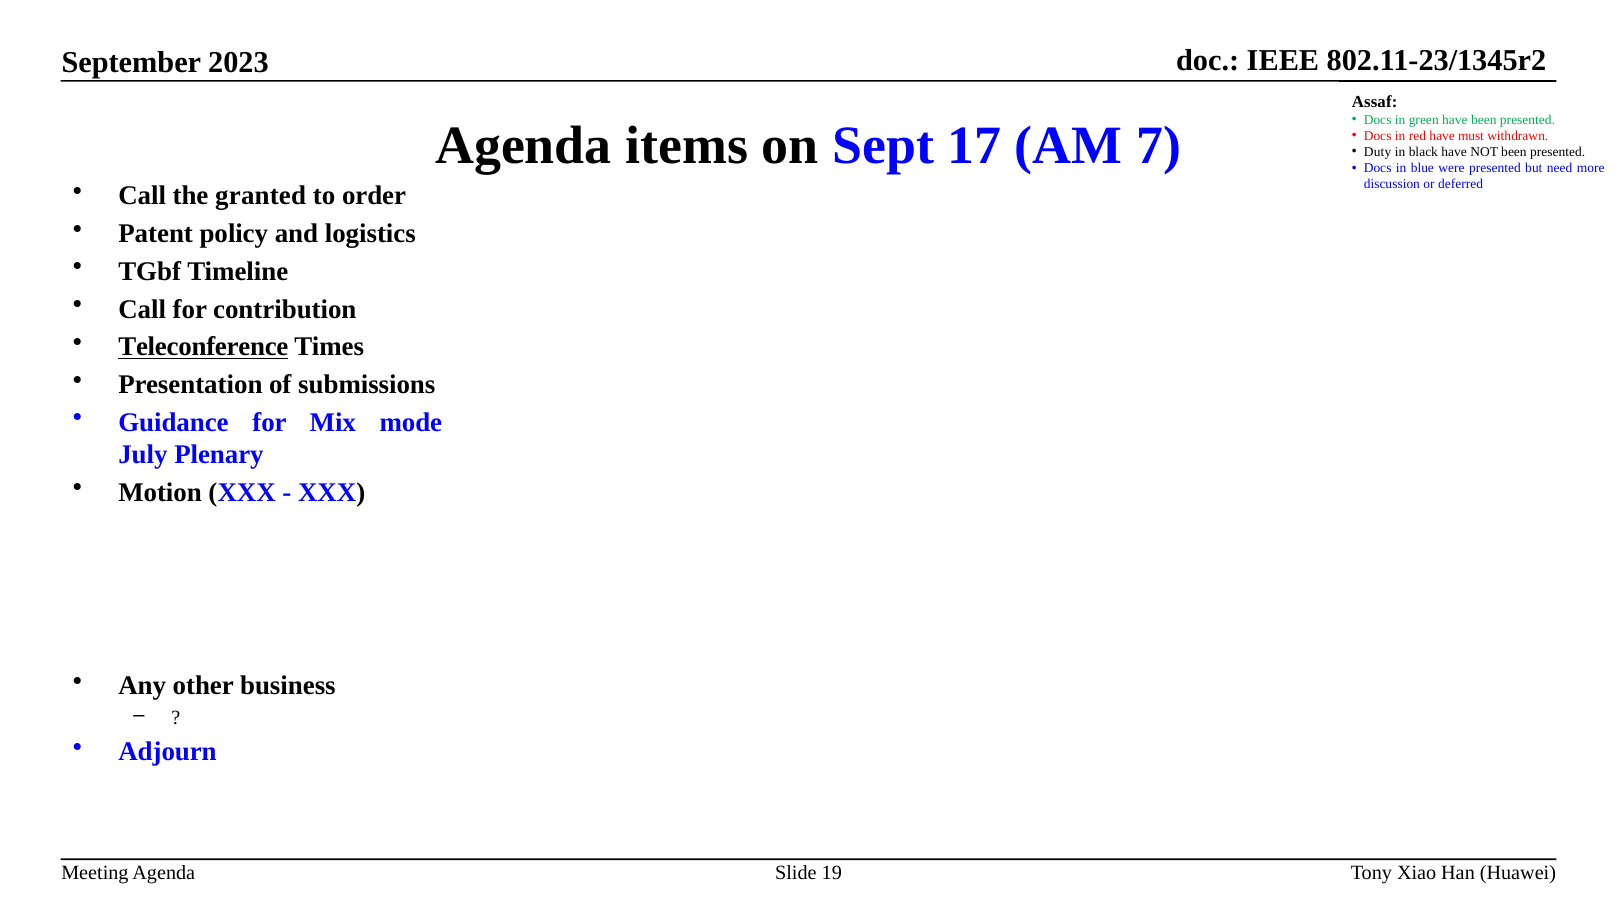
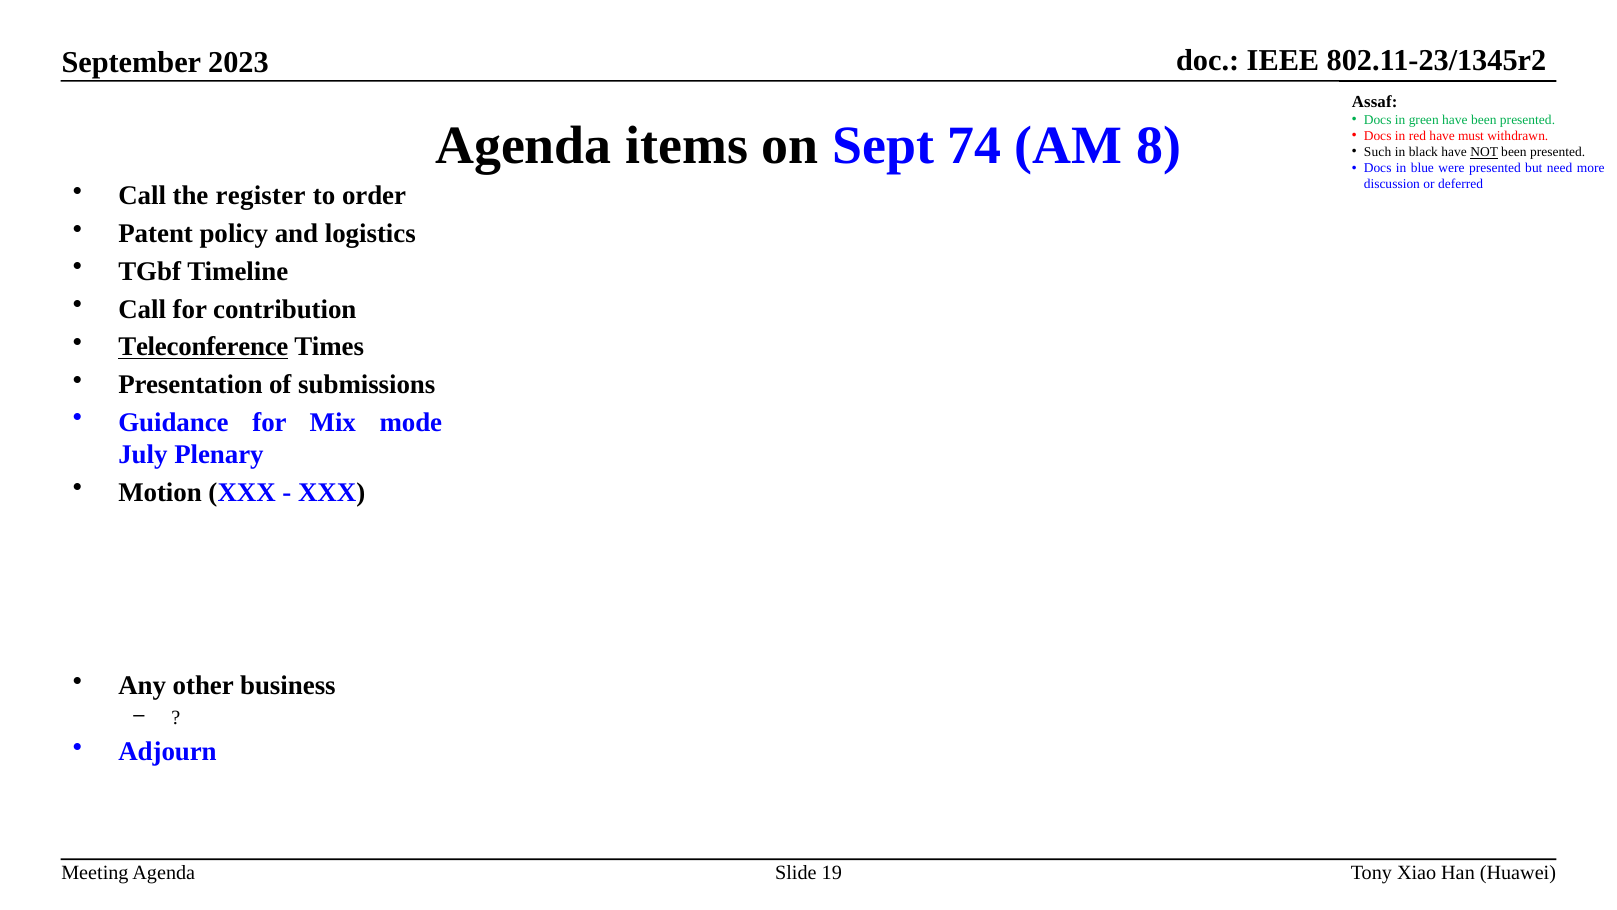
17: 17 -> 74
7: 7 -> 8
Duty: Duty -> Such
NOT underline: none -> present
granted: granted -> register
